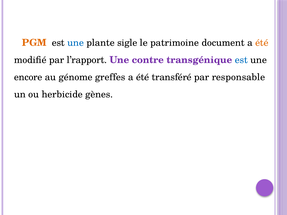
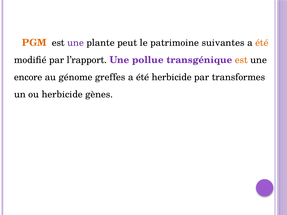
une at (76, 43) colour: blue -> purple
sigle: sigle -> peut
document: document -> suivantes
contre: contre -> pollue
est at (241, 60) colour: blue -> orange
été transféré: transféré -> herbicide
responsable: responsable -> transformes
